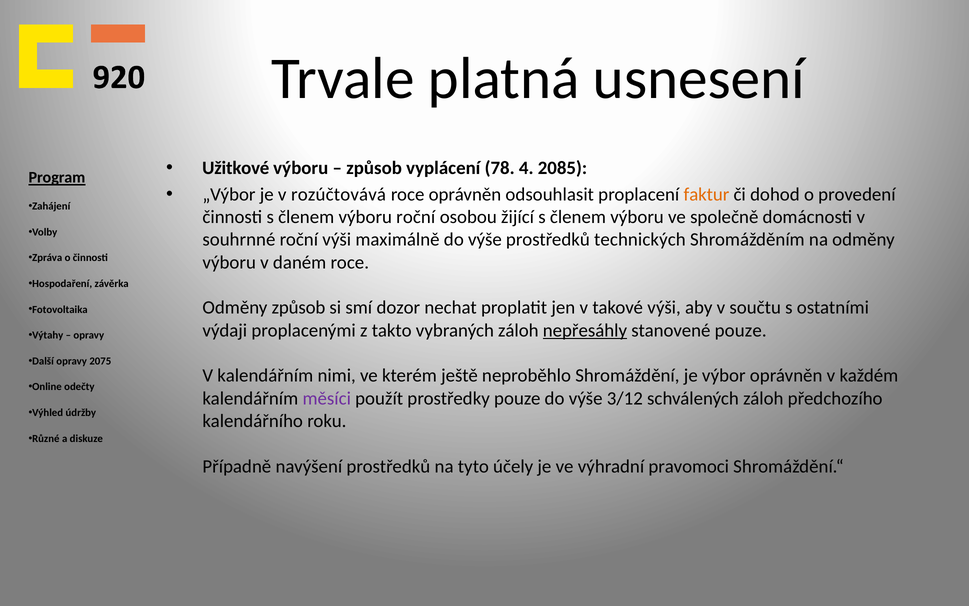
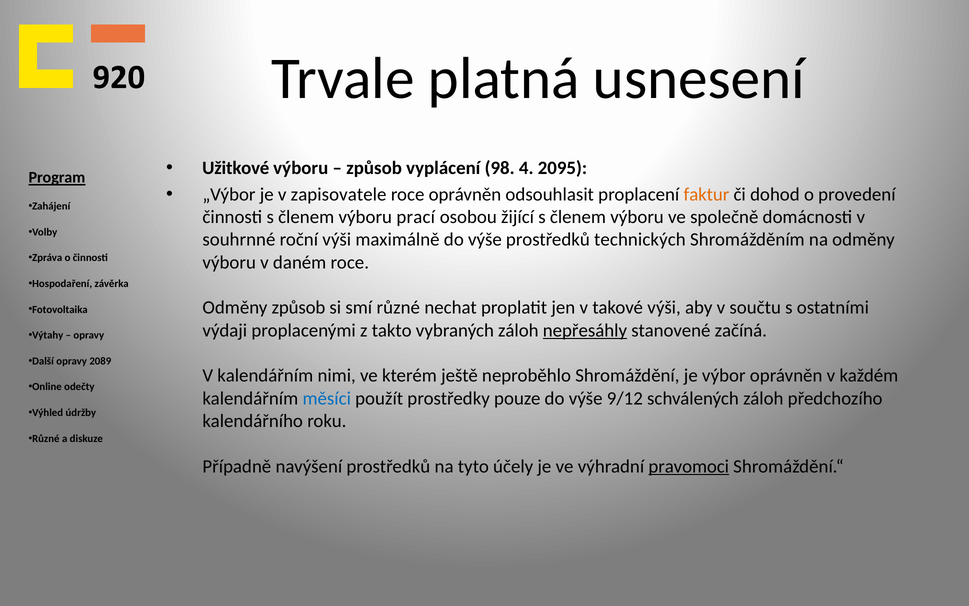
78: 78 -> 98
2085: 2085 -> 2095
rozúčtovává: rozúčtovává -> zapisovatele
výboru roční: roční -> prací
smí dozor: dozor -> různé
stanovené pouze: pouze -> začíná
2075: 2075 -> 2089
měsíci colour: purple -> blue
3/12: 3/12 -> 9/12
pravomoci underline: none -> present
